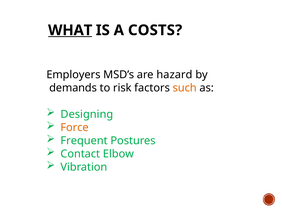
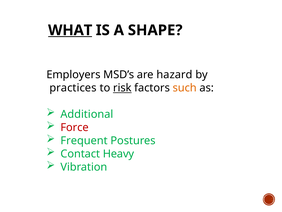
COSTS: COSTS -> SHAPE
demands: demands -> practices
risk underline: none -> present
Designing: Designing -> Additional
Force colour: orange -> red
Elbow: Elbow -> Heavy
